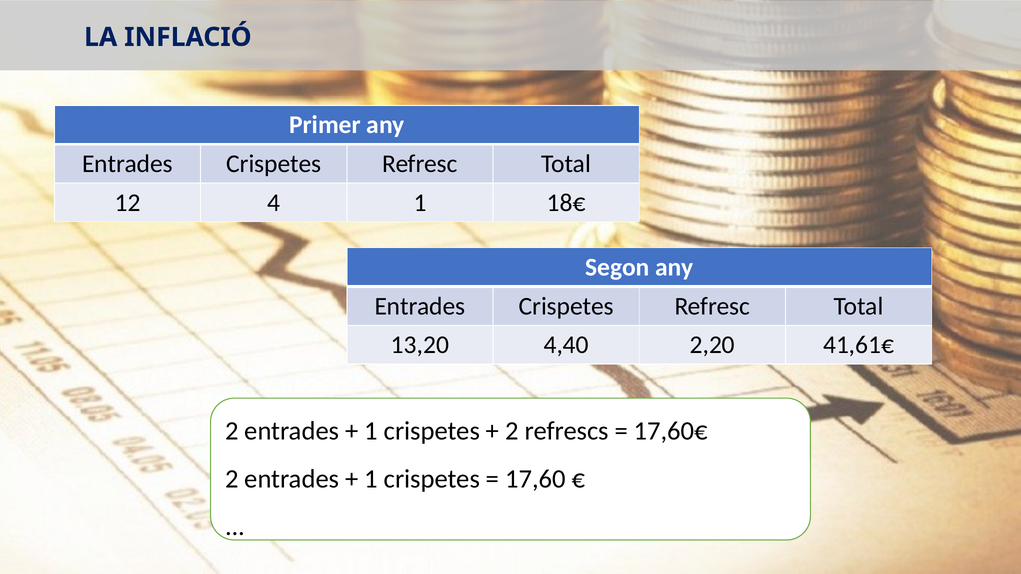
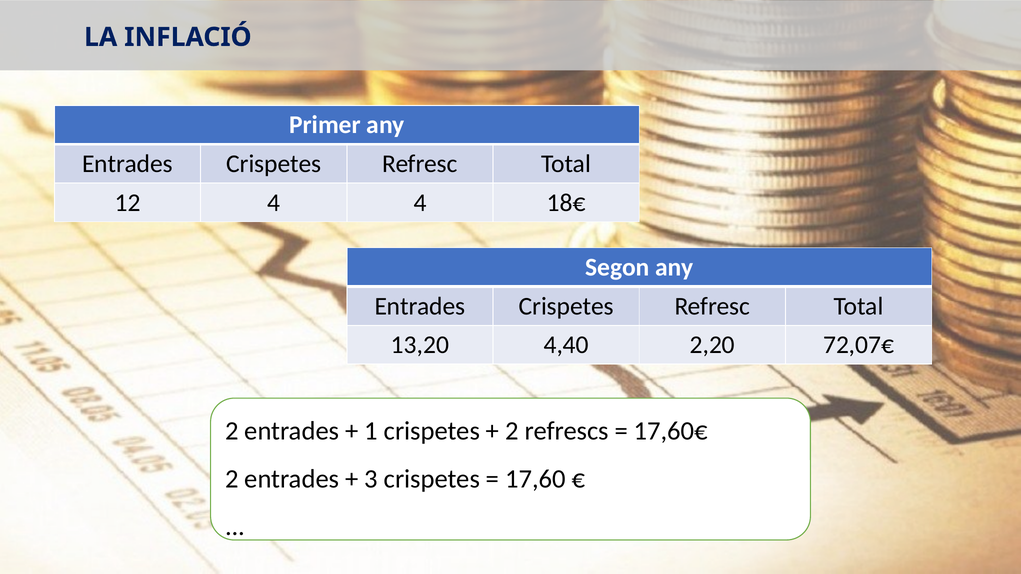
4 1: 1 -> 4
41,61€: 41,61€ -> 72,07€
1 at (371, 479): 1 -> 3
